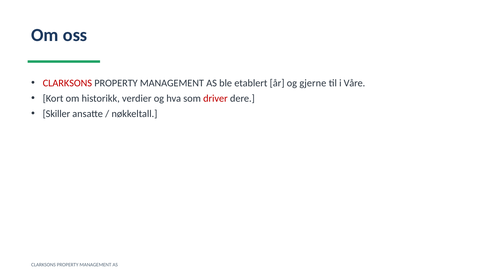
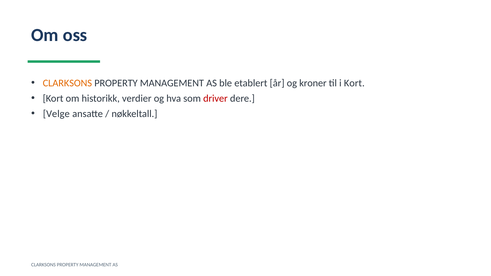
CLARKSONS at (67, 83) colour: red -> orange
gjerne: gjerne -> kroner
i Våre: Våre -> Kort
Skiller: Skiller -> Velge
